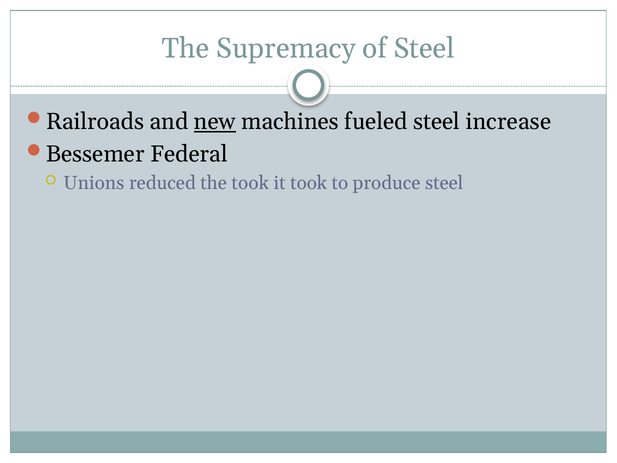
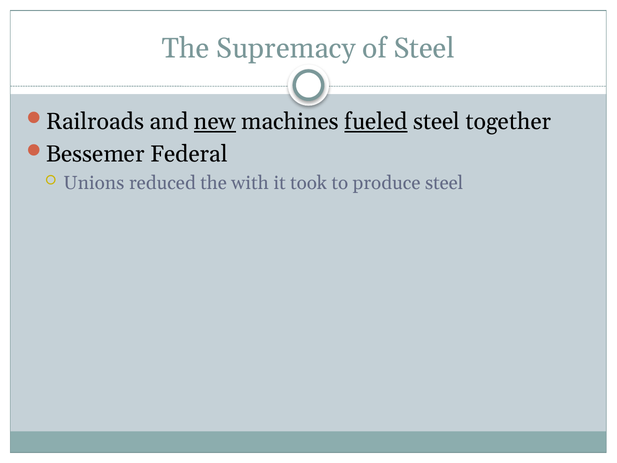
fueled underline: none -> present
increase: increase -> together
the took: took -> with
